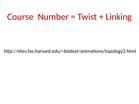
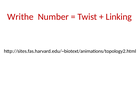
Course: Course -> Writhe
